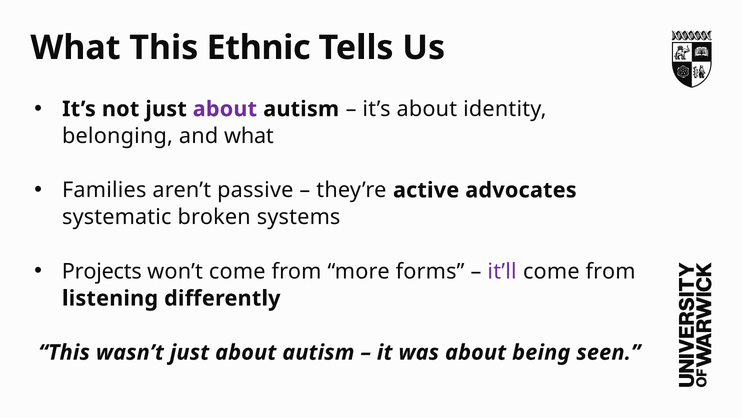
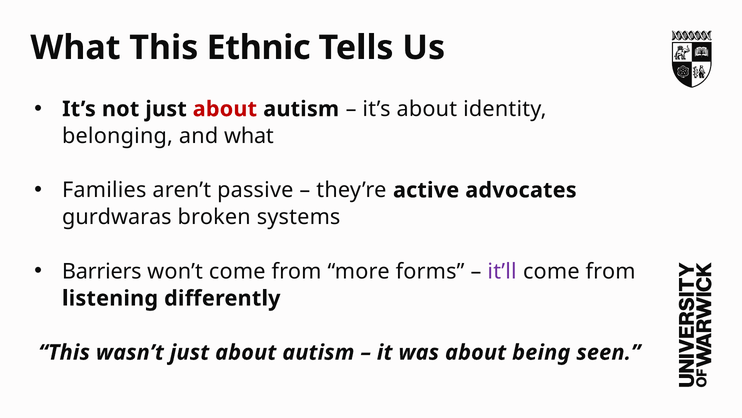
about at (225, 109) colour: purple -> red
systematic: systematic -> gurdwaras
Projects: Projects -> Barriers
